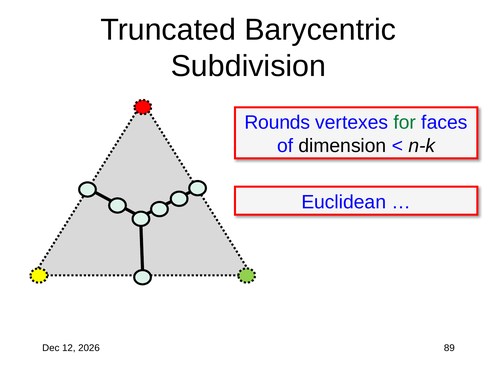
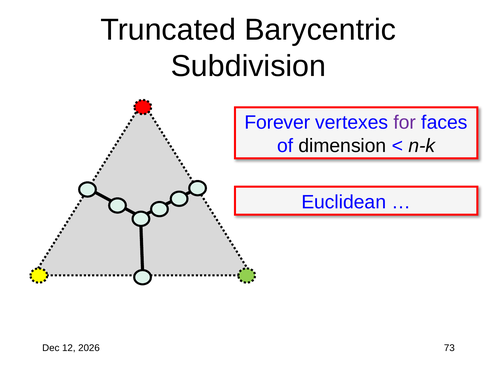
Rounds: Rounds -> Forever
for colour: green -> purple
89: 89 -> 73
